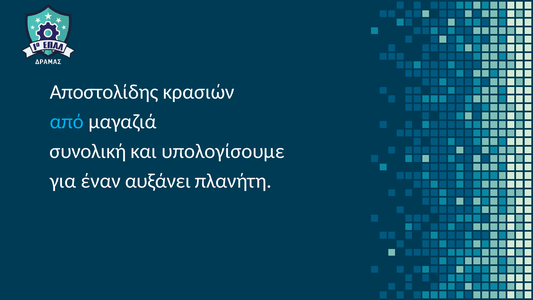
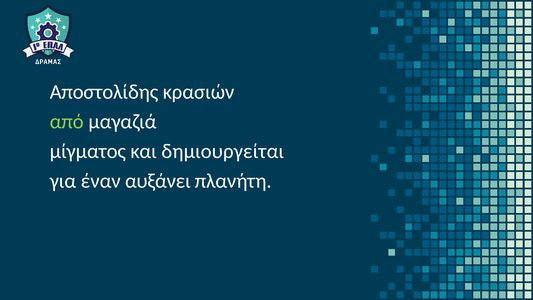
από colour: light blue -> light green
συνολική: συνολική -> μίγματος
υπολογίσουμε: υπολογίσουμε -> δημιουργείται
